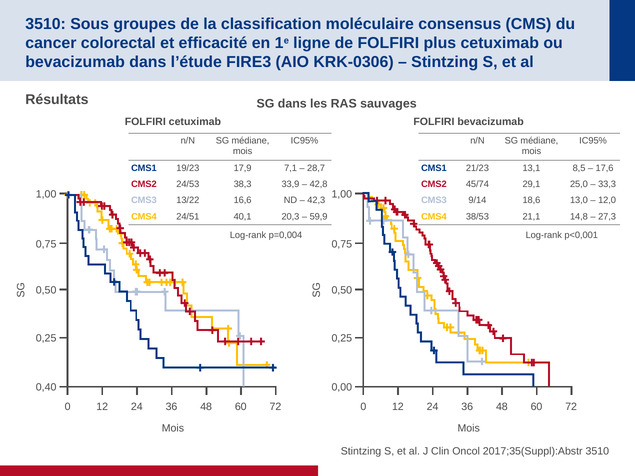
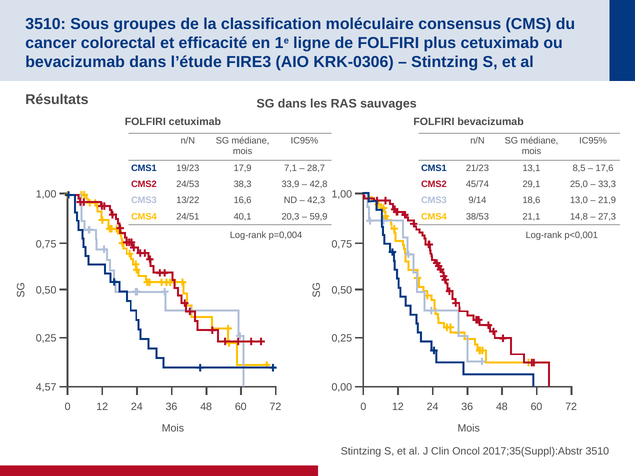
12,0: 12,0 -> 21,9
0,40: 0,40 -> 4,57
